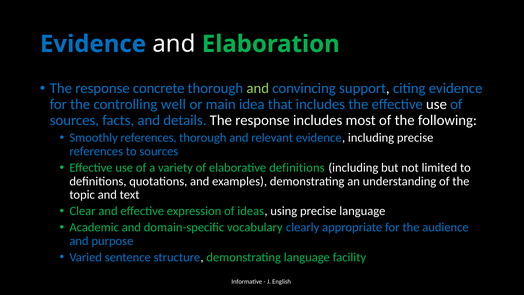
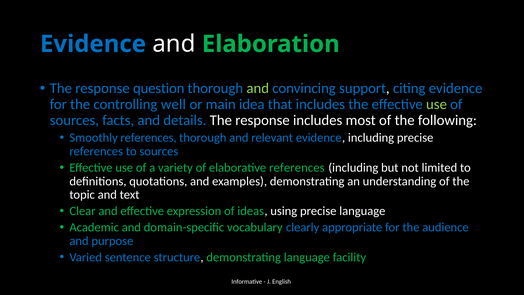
concrete: concrete -> question
use at (436, 104) colour: white -> light green
elaborative definitions: definitions -> references
